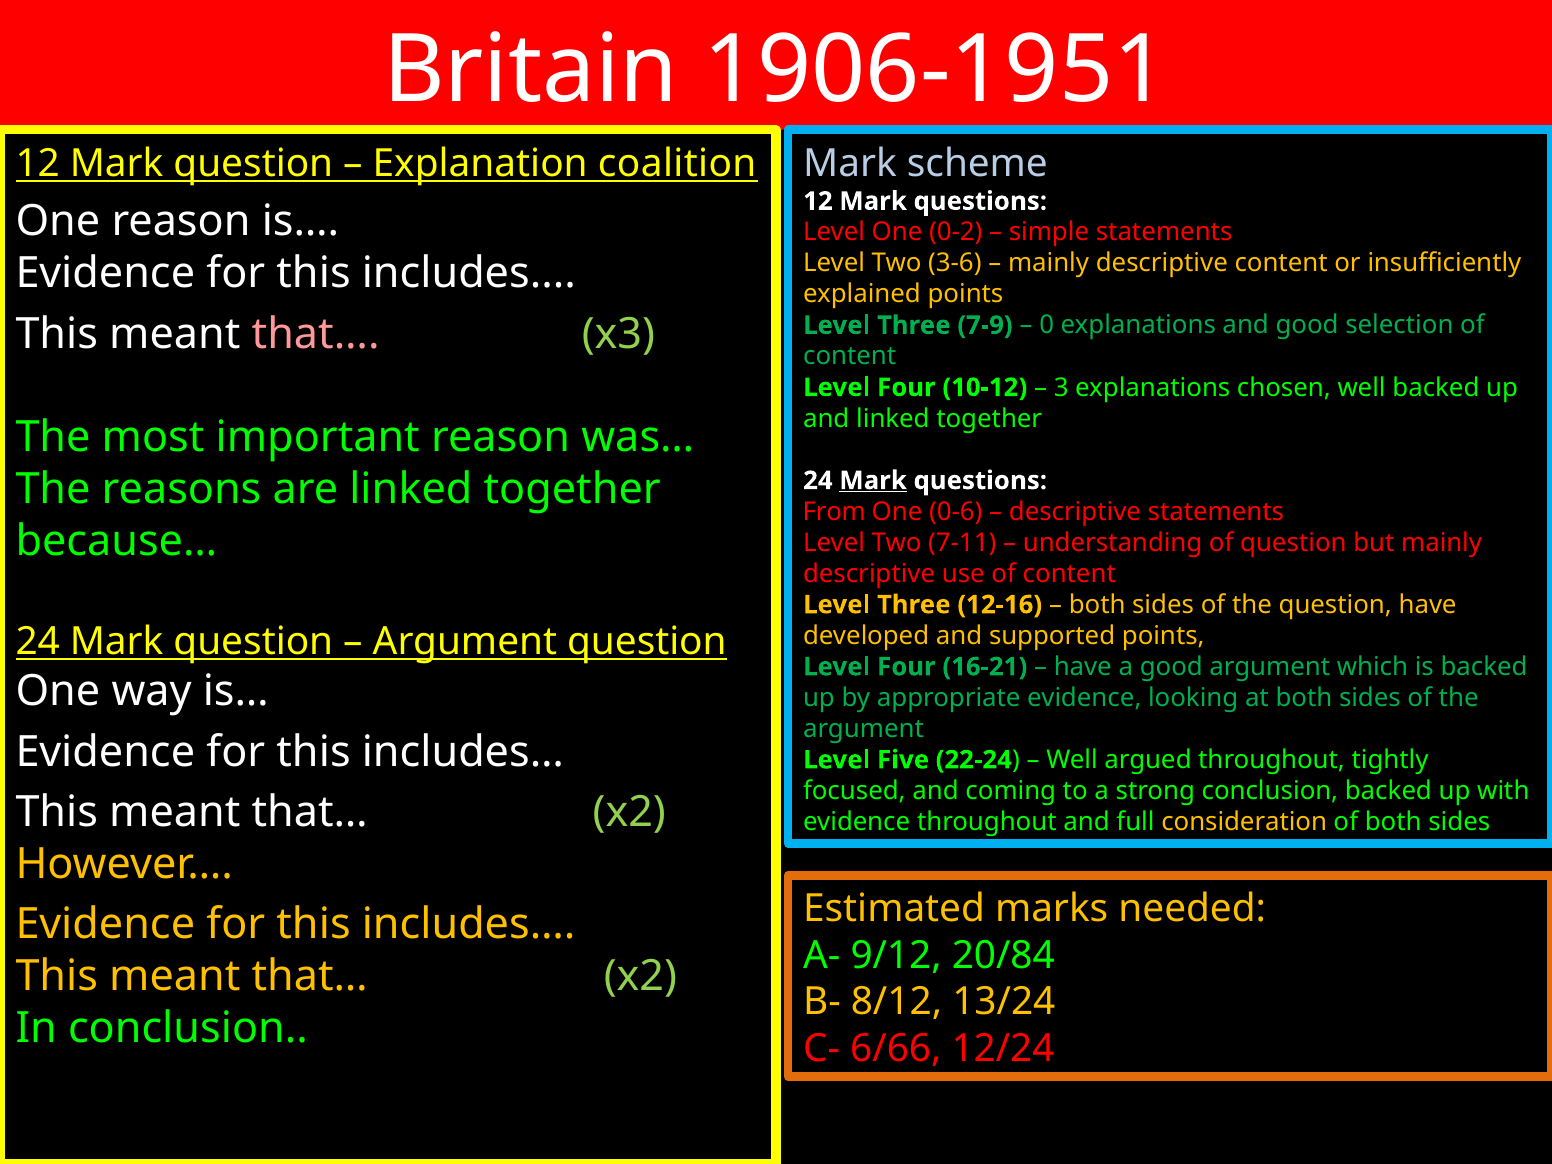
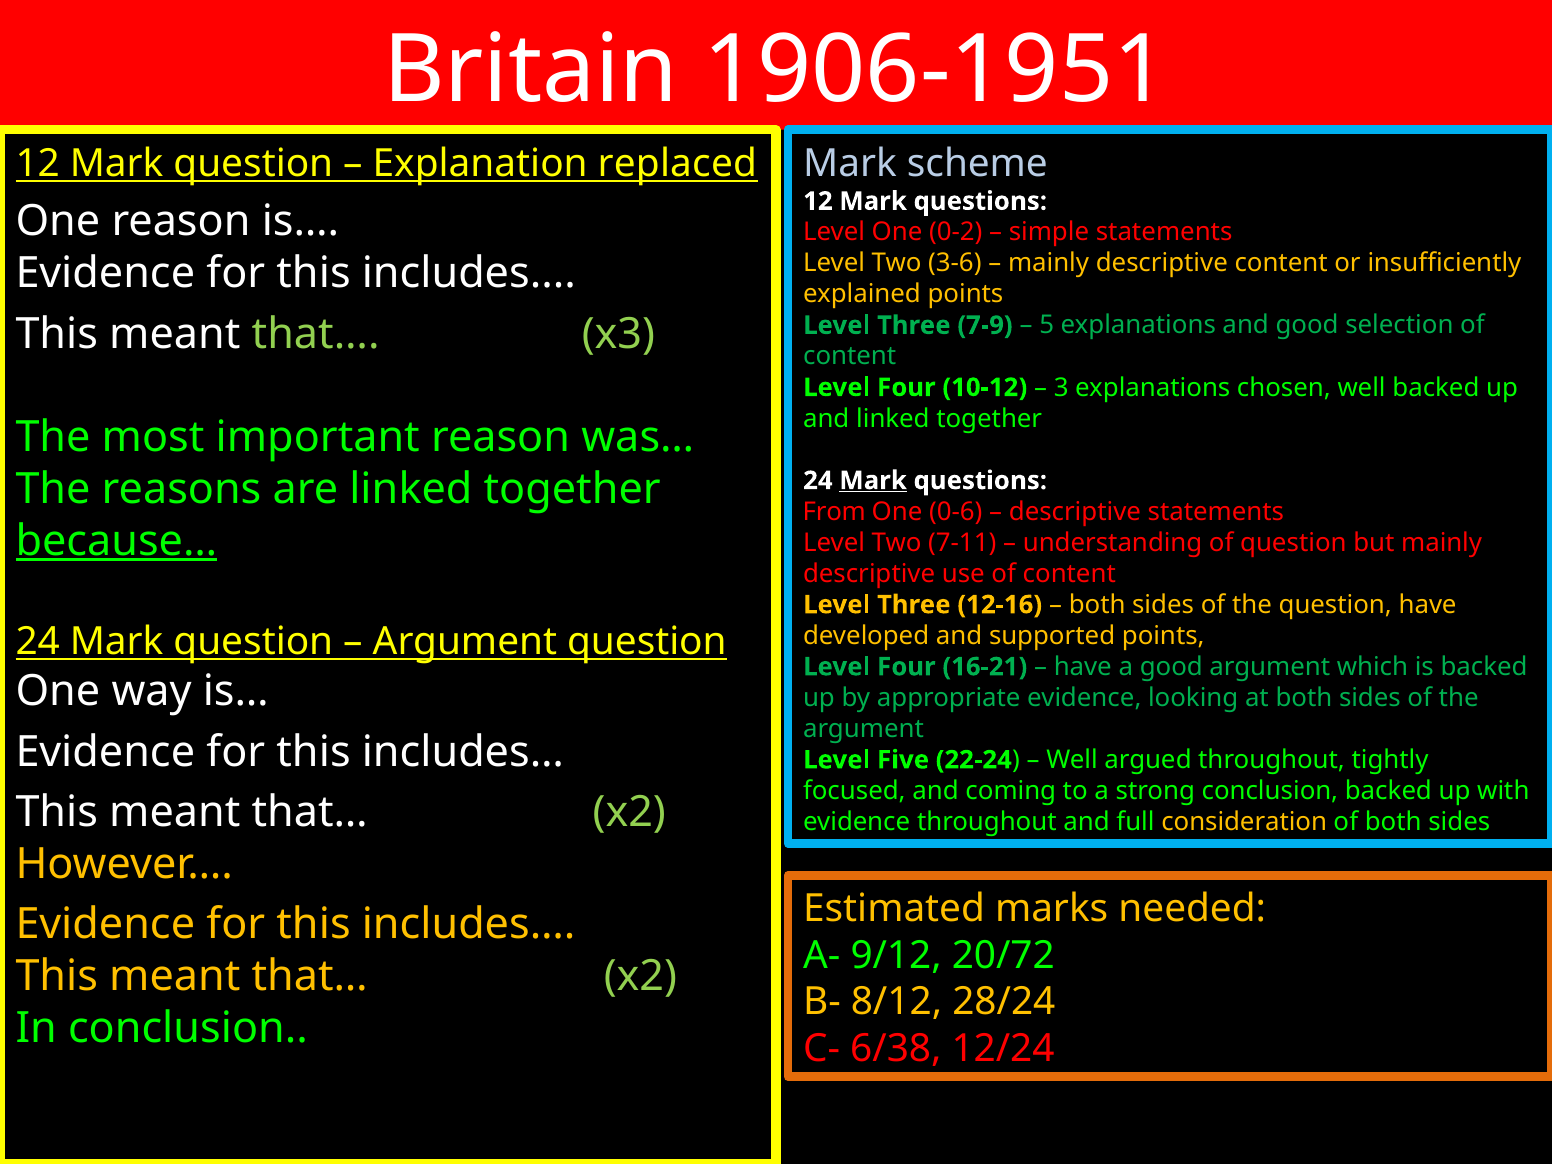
coalition: coalition -> replaced
0: 0 -> 5
that… at (316, 334) colour: pink -> light green
because… underline: none -> present
20/84: 20/84 -> 20/72
13/24: 13/24 -> 28/24
6/66: 6/66 -> 6/38
